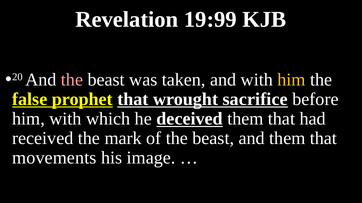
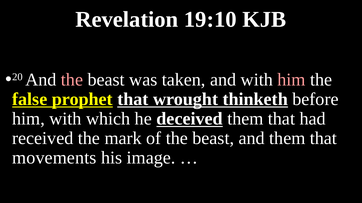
19:99: 19:99 -> 19:10
him at (291, 80) colour: yellow -> pink
sacrifice: sacrifice -> thinketh
